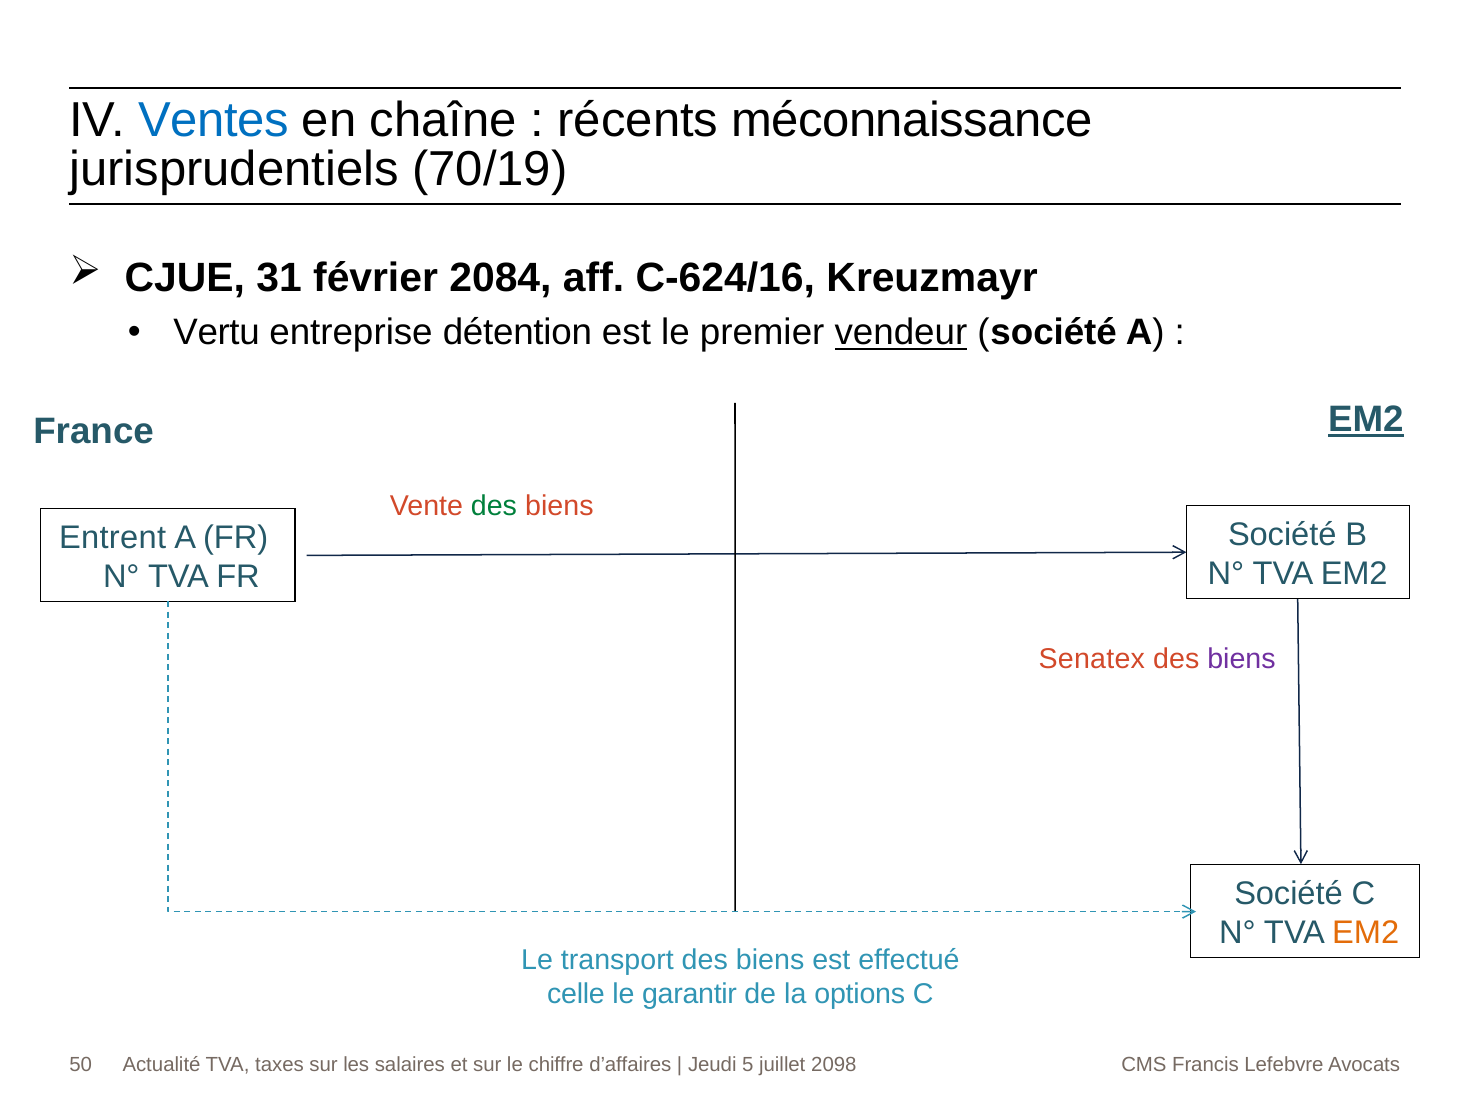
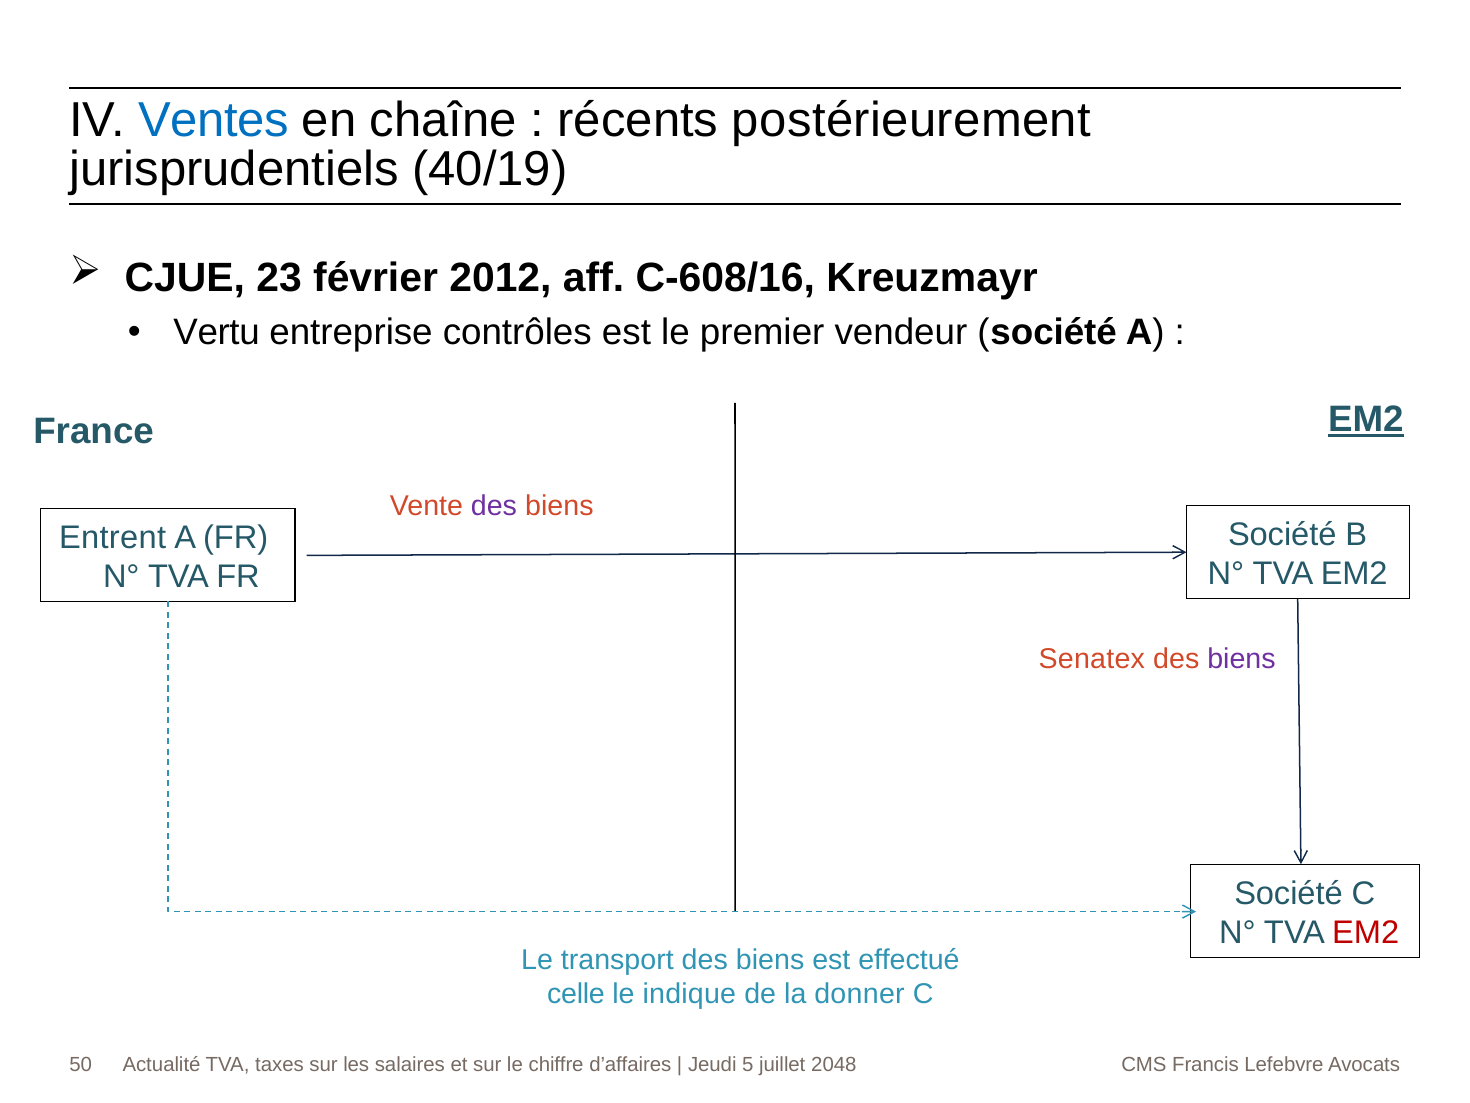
méconnaissance: méconnaissance -> postérieurement
70/19: 70/19 -> 40/19
31: 31 -> 23
2084: 2084 -> 2012
C-624/16: C-624/16 -> C-608/16
détention: détention -> contrôles
vendeur underline: present -> none
des at (494, 505) colour: green -> purple
EM2 at (1366, 932) colour: orange -> red
garantir: garantir -> indique
options: options -> donner
2098: 2098 -> 2048
